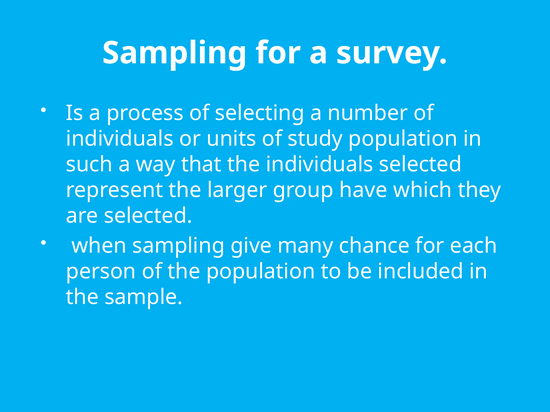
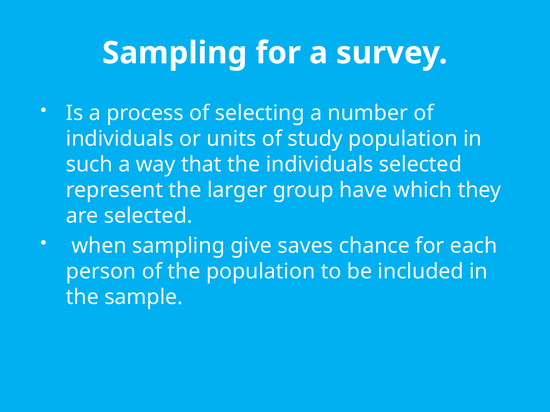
many: many -> saves
